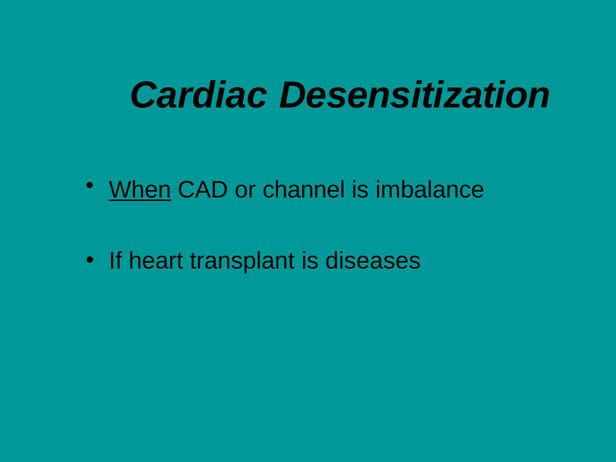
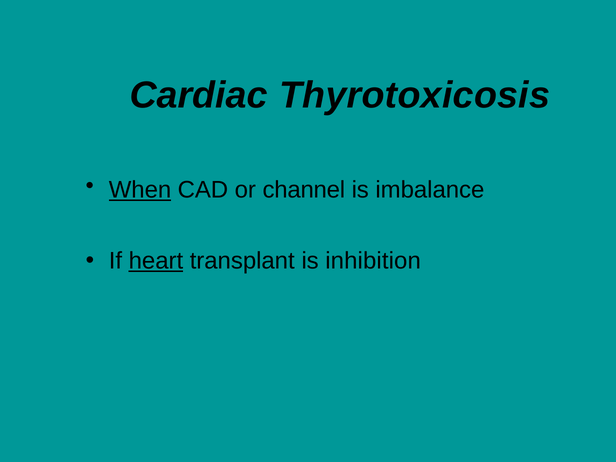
Desensitization: Desensitization -> Thyrotoxicosis
heart underline: none -> present
diseases: diseases -> inhibition
